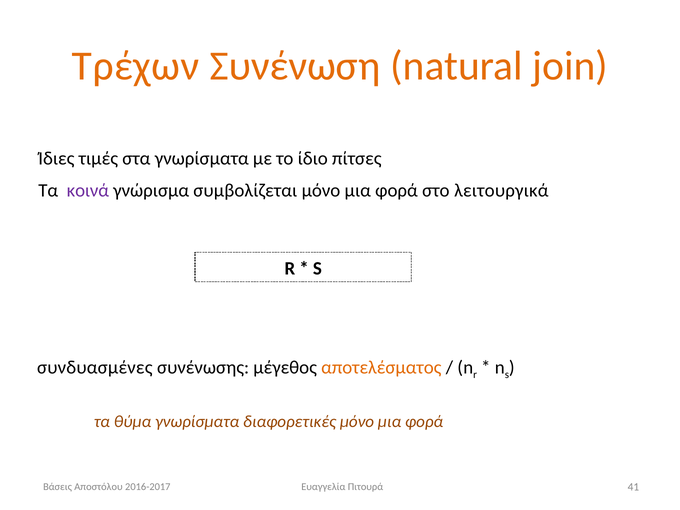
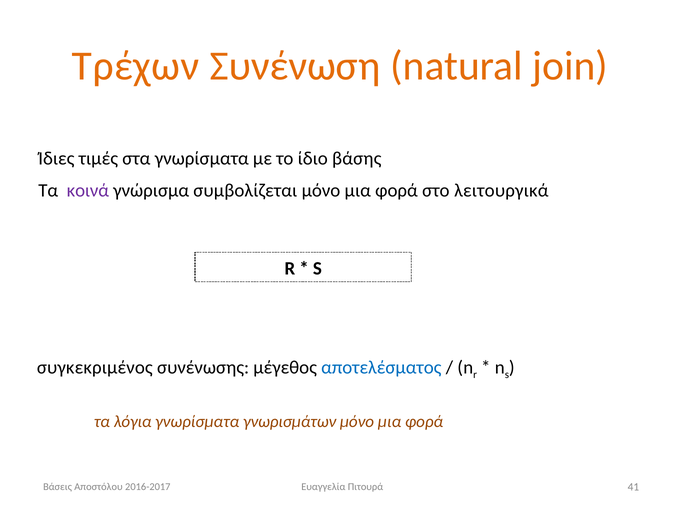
πίτσες: πίτσες -> βάσης
συνδυασμένες: συνδυασμένες -> συγκεκριμένος
αποτελέσματος colour: orange -> blue
θύμα: θύμα -> λόγια
διαφορετικές: διαφορετικές -> γνωρισμάτων
